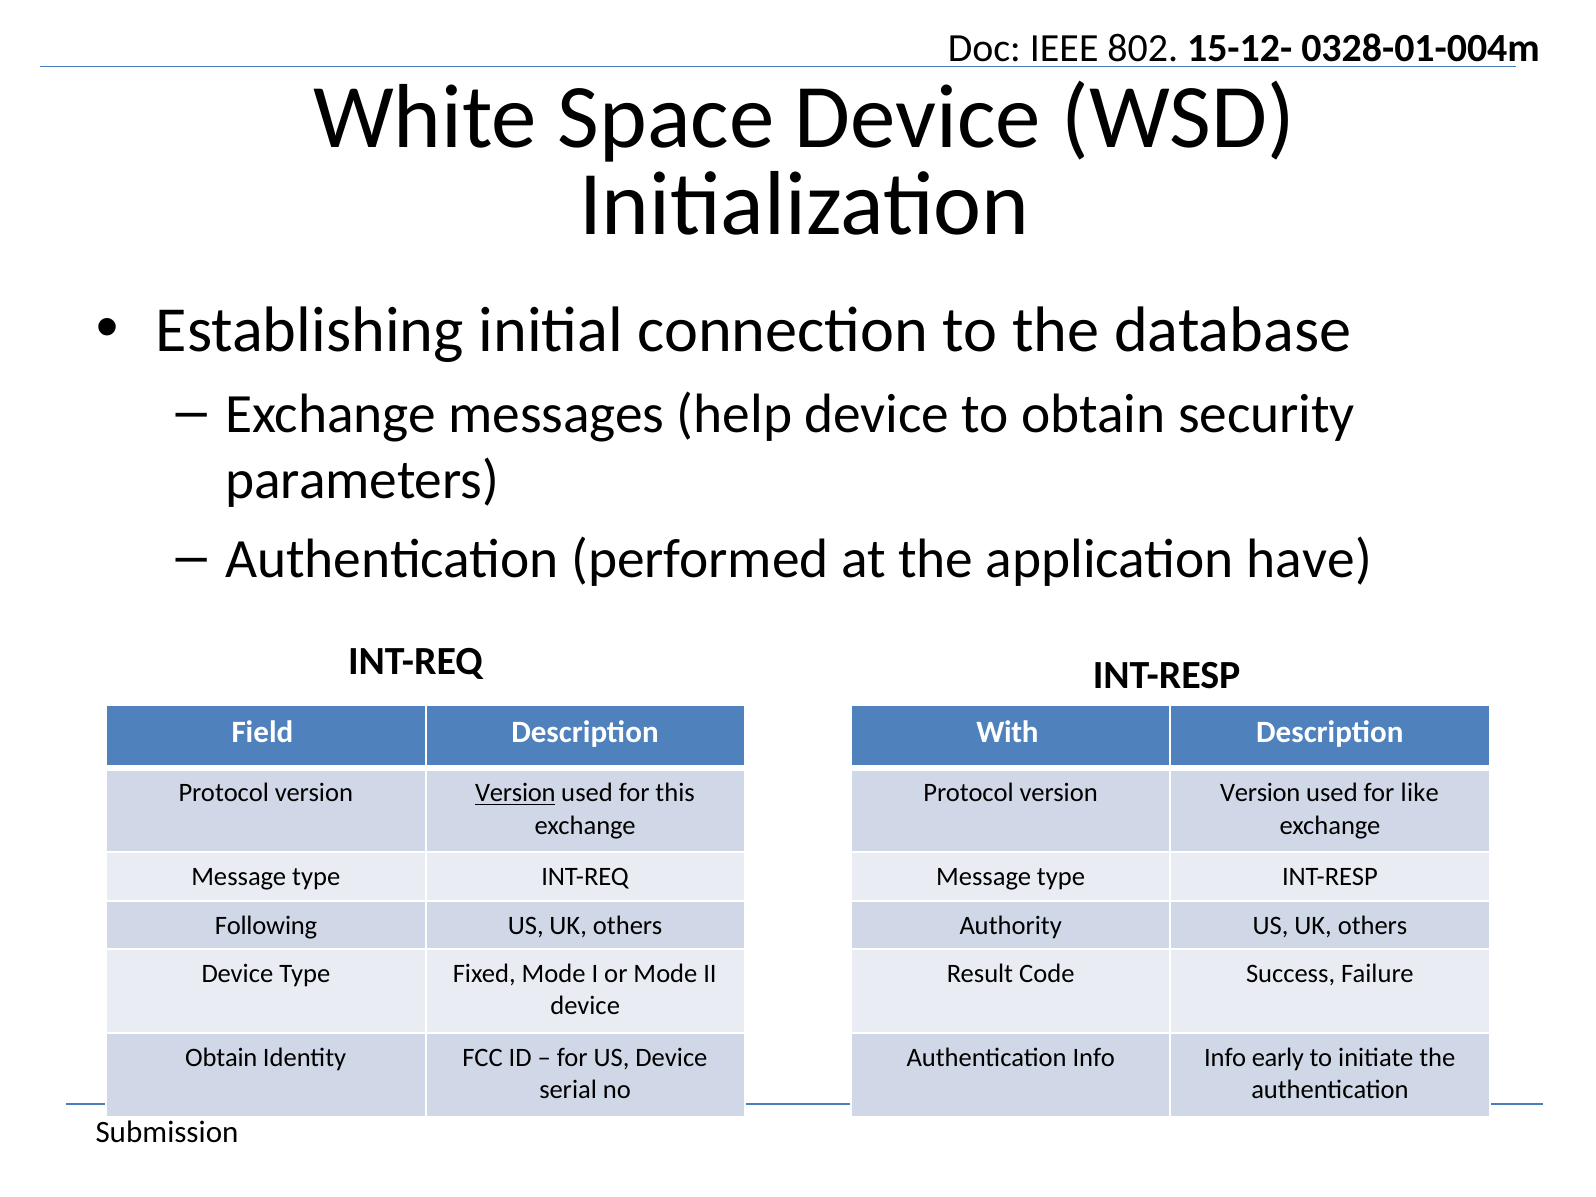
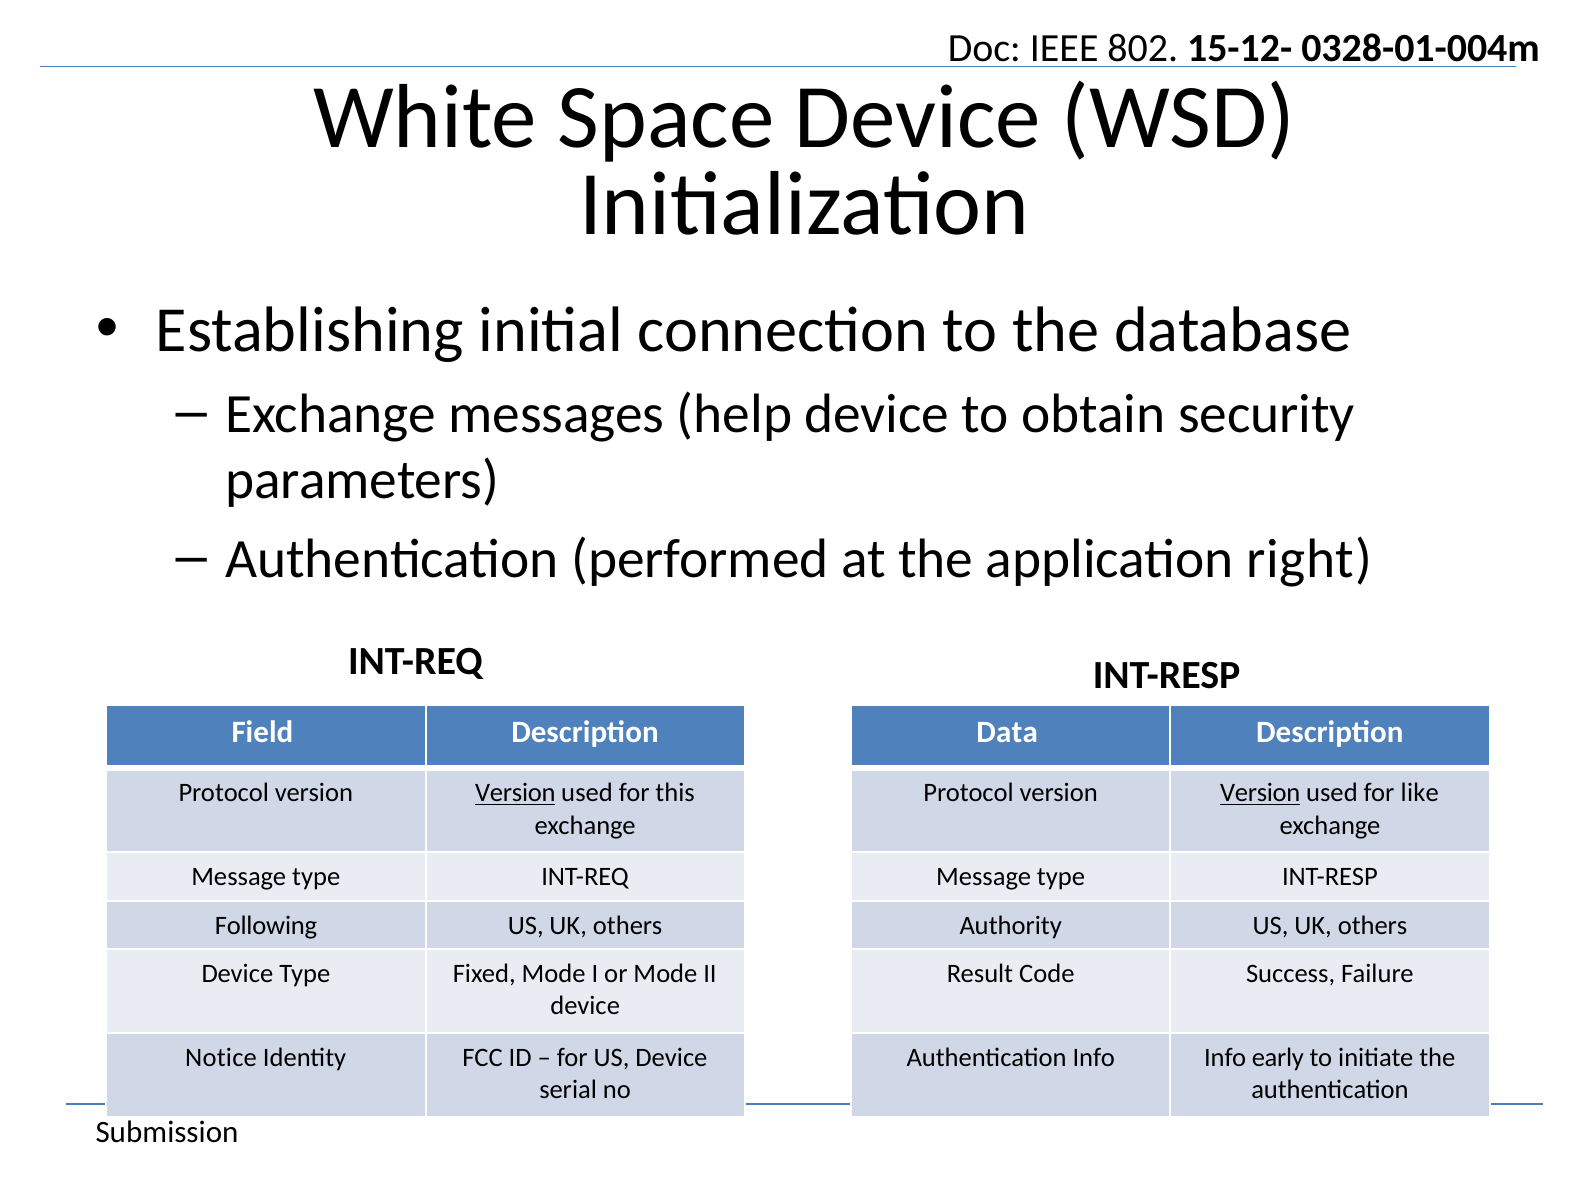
have: have -> right
With: With -> Data
Version at (1260, 793) underline: none -> present
Obtain at (221, 1058): Obtain -> Notice
